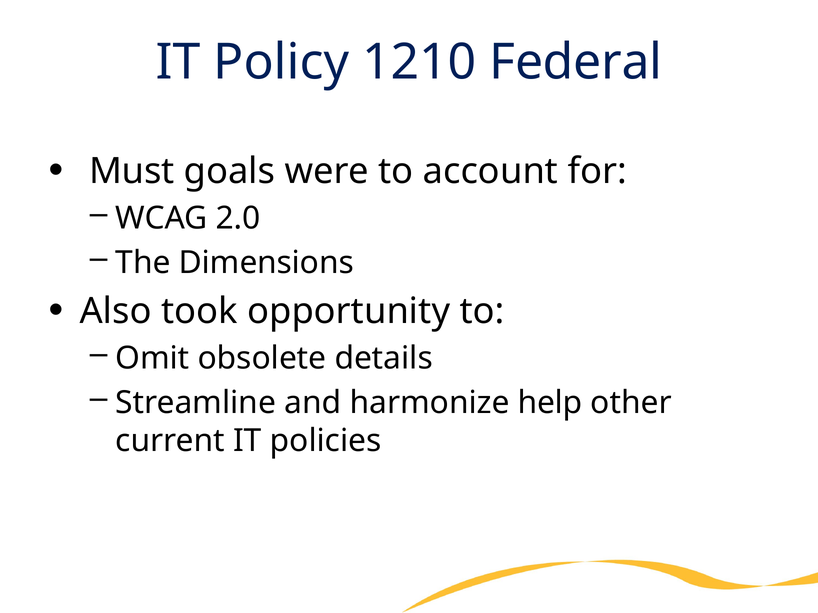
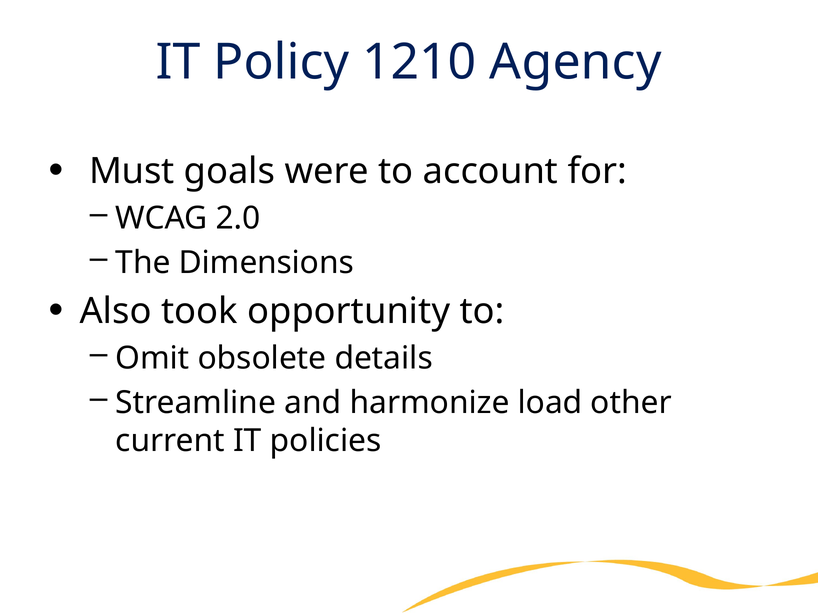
Federal: Federal -> Agency
help: help -> load
